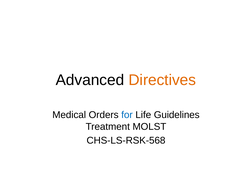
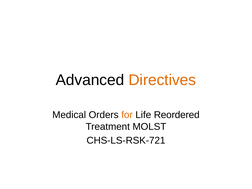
for colour: blue -> orange
Guidelines: Guidelines -> Reordered
CHS-LS-RSK-568: CHS-LS-RSK-568 -> CHS-LS-RSK-721
